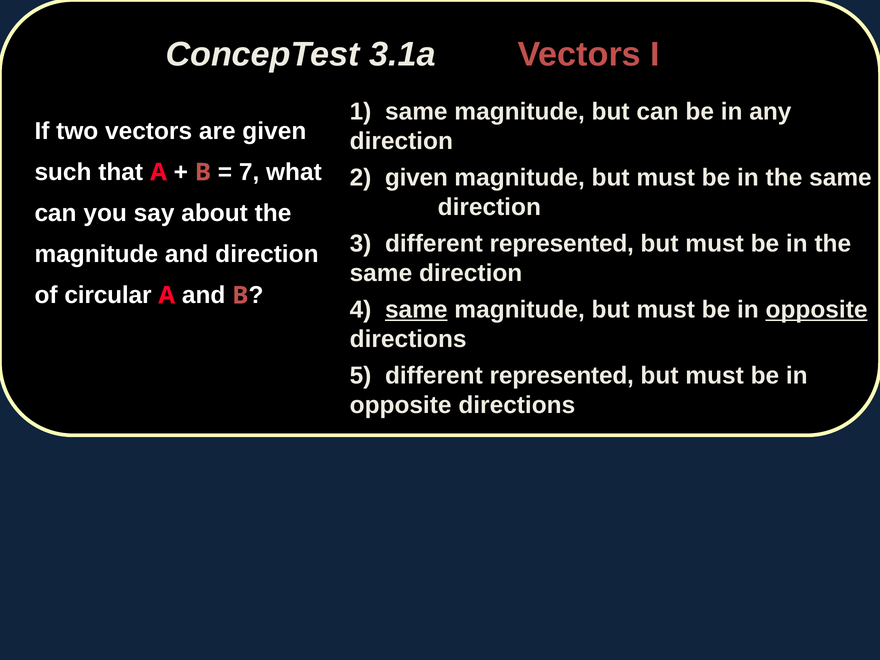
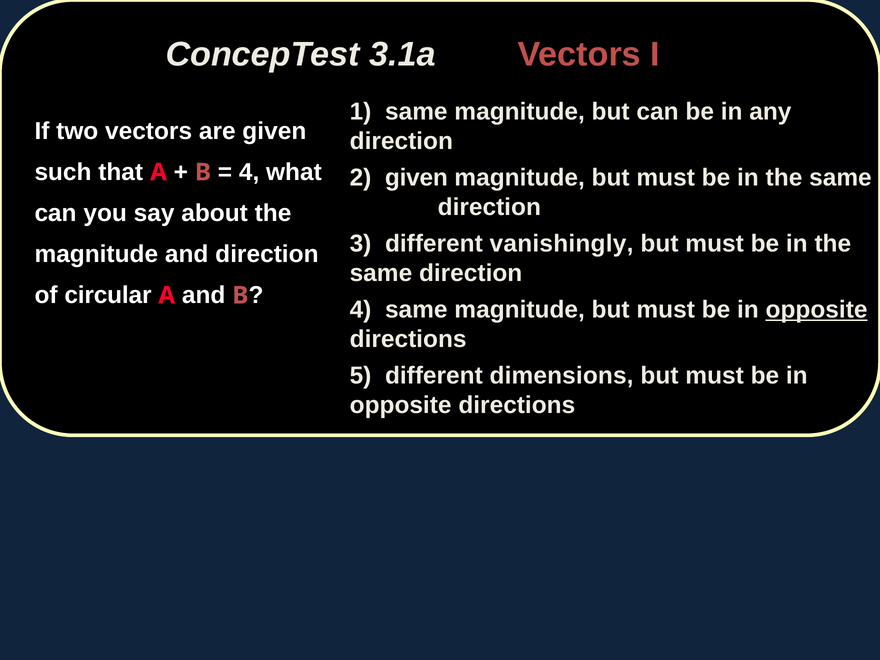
7 at (249, 172): 7 -> 4
3 different represented: represented -> vanishingly
same at (416, 310) underline: present -> none
5 different represented: represented -> dimensions
